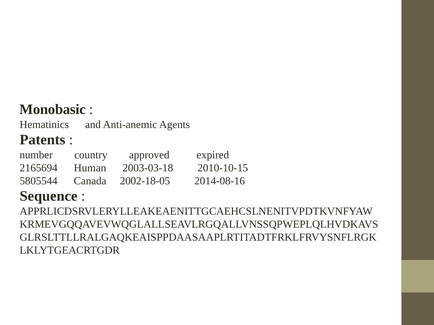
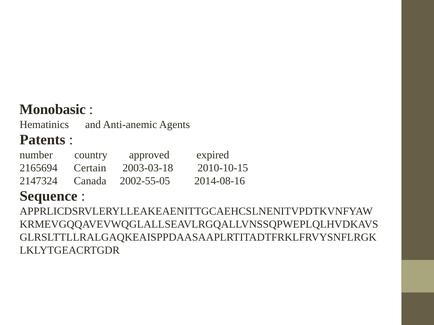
Human: Human -> Certain
5805544: 5805544 -> 2147324
2002-18-05: 2002-18-05 -> 2002-55-05
